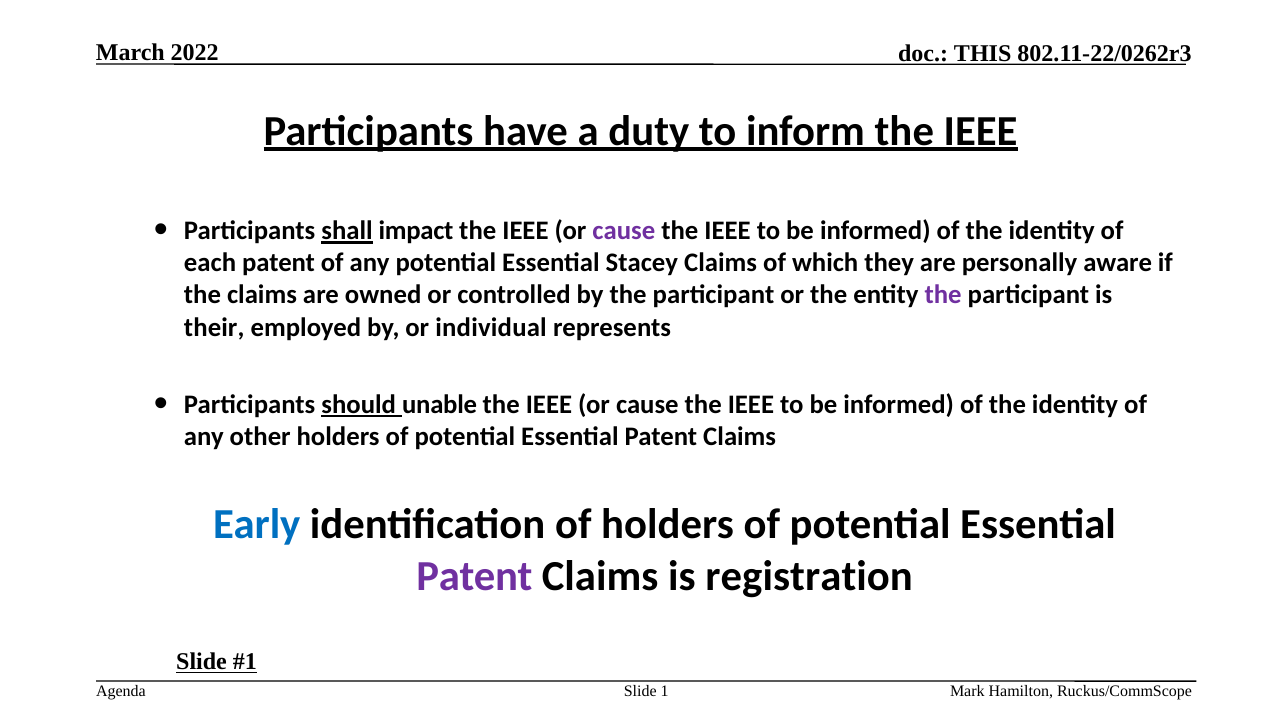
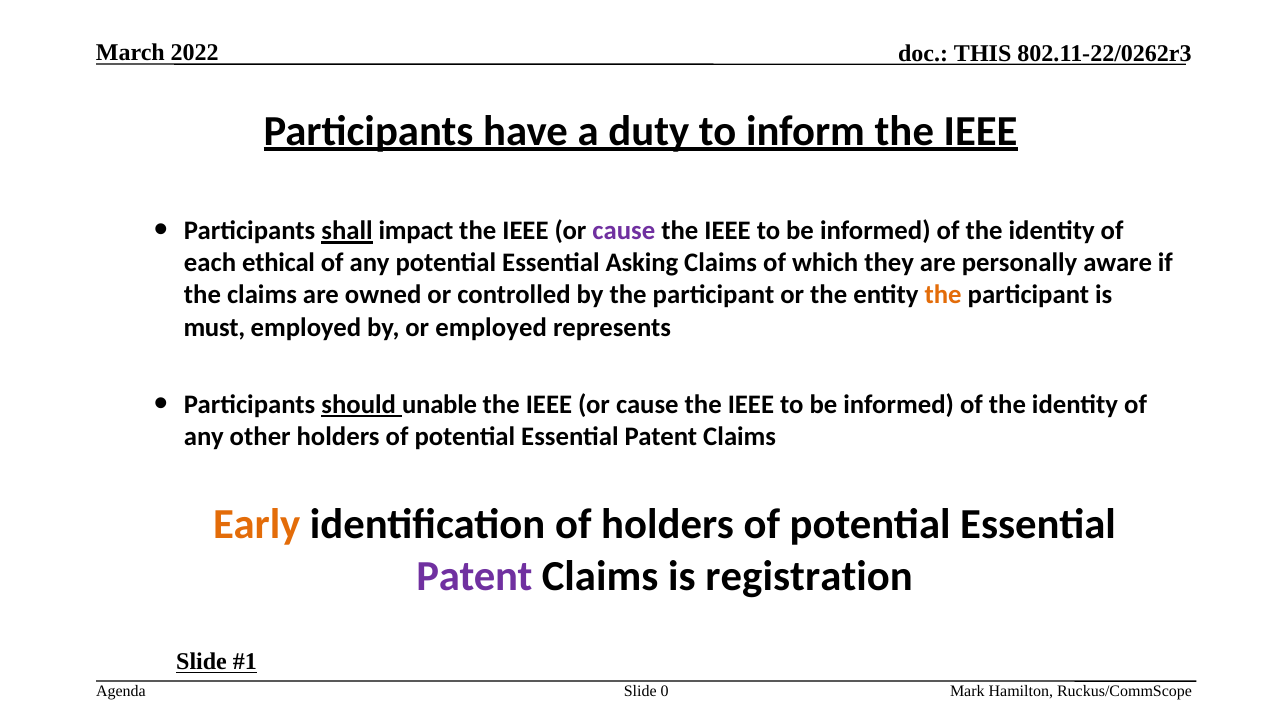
each patent: patent -> ethical
Stacey: Stacey -> Asking
the at (943, 295) colour: purple -> orange
their: their -> must
or individual: individual -> employed
Early colour: blue -> orange
1: 1 -> 0
